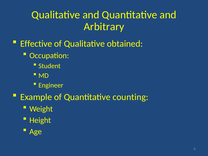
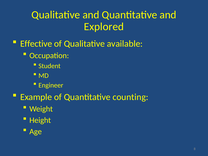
Arbitrary: Arbitrary -> Explored
obtained: obtained -> available
